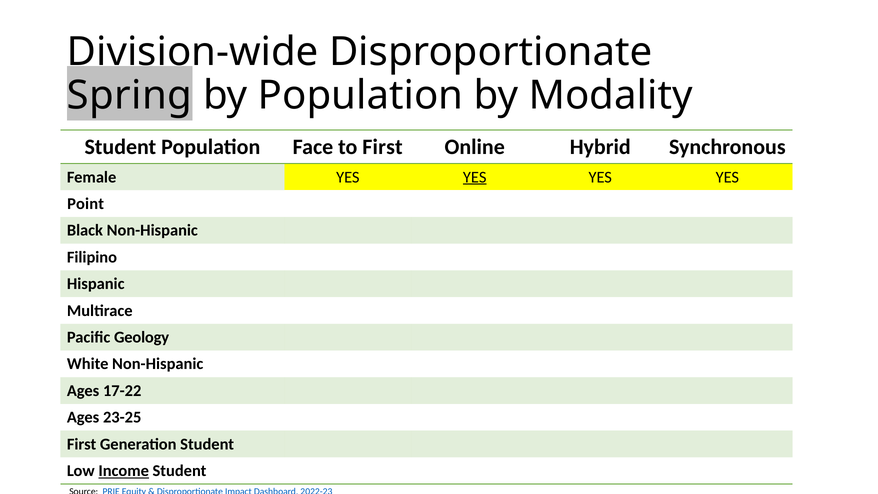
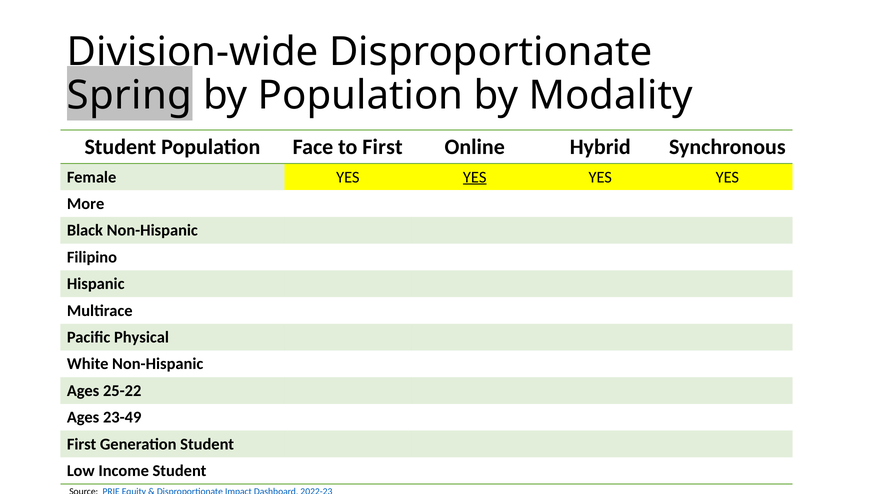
Point: Point -> More
Geology: Geology -> Physical
17-22: 17-22 -> 25-22
23-25: 23-25 -> 23-49
Income underline: present -> none
